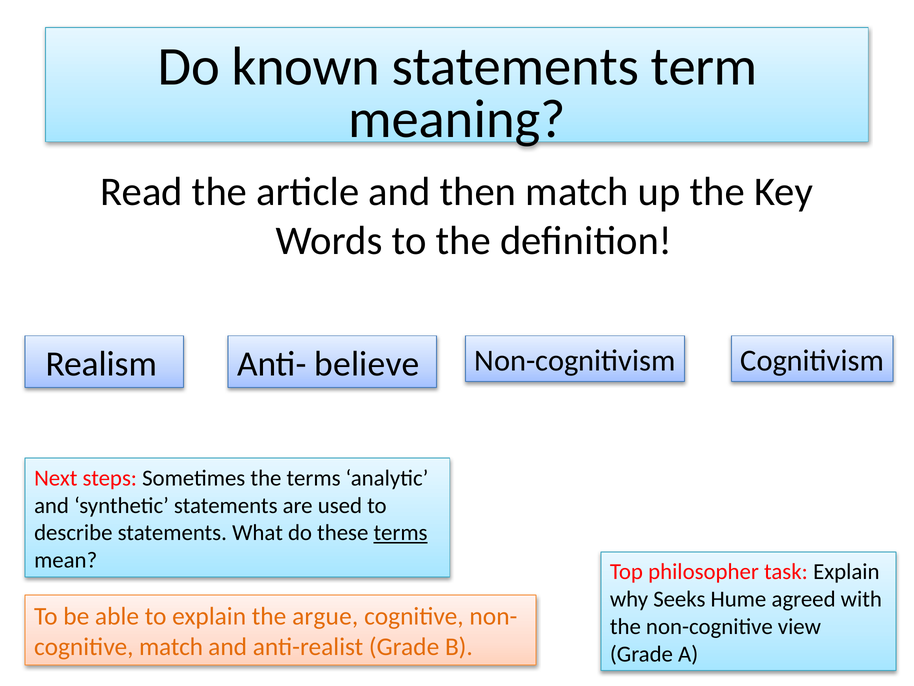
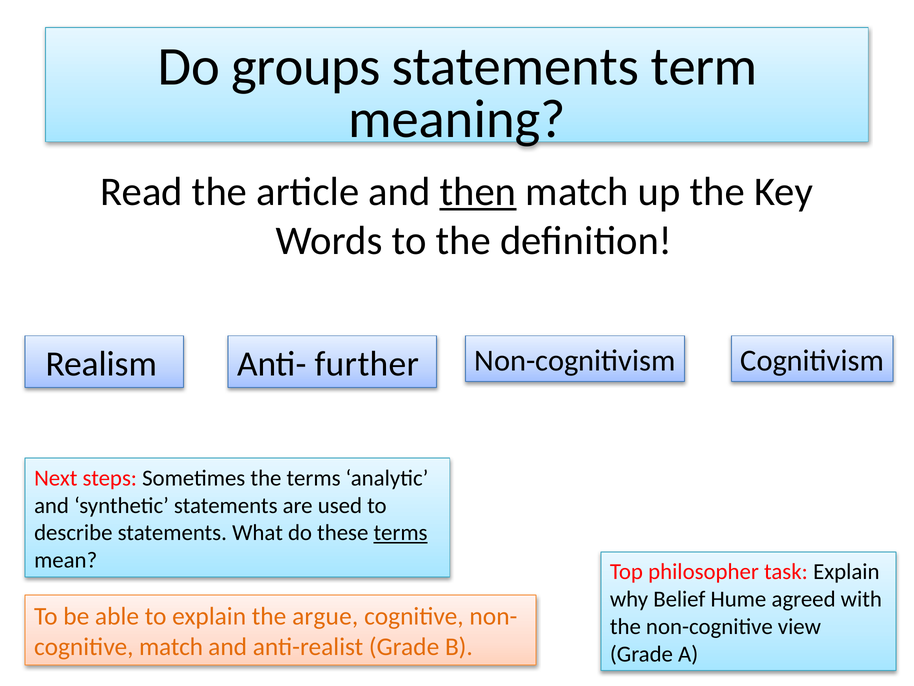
known: known -> groups
then underline: none -> present
believe: believe -> further
Seeks: Seeks -> Belief
